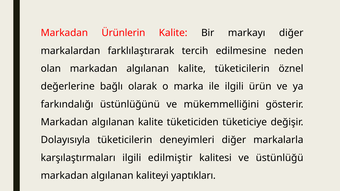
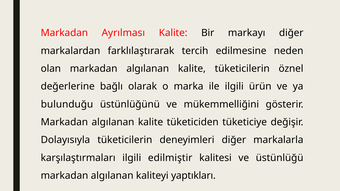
Ürünlerin: Ürünlerin -> Ayrılması
farkındalığı: farkındalığı -> bulunduğu
